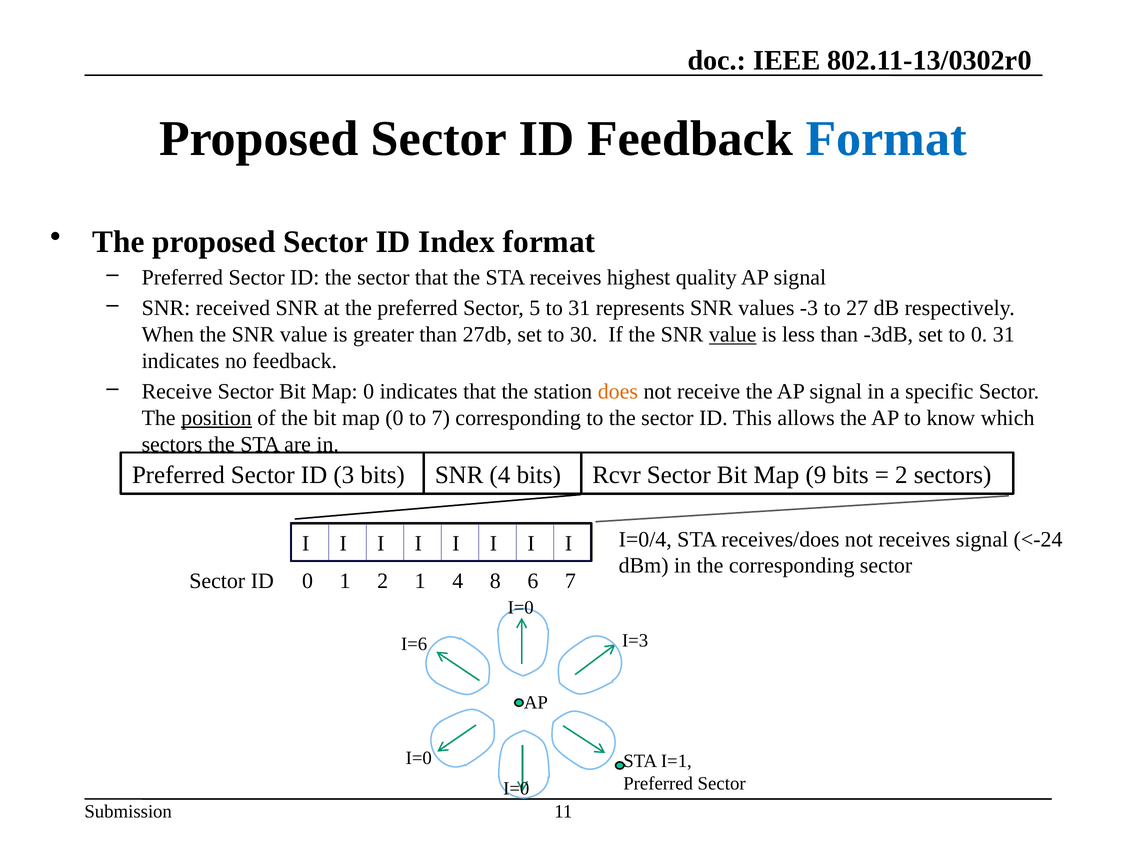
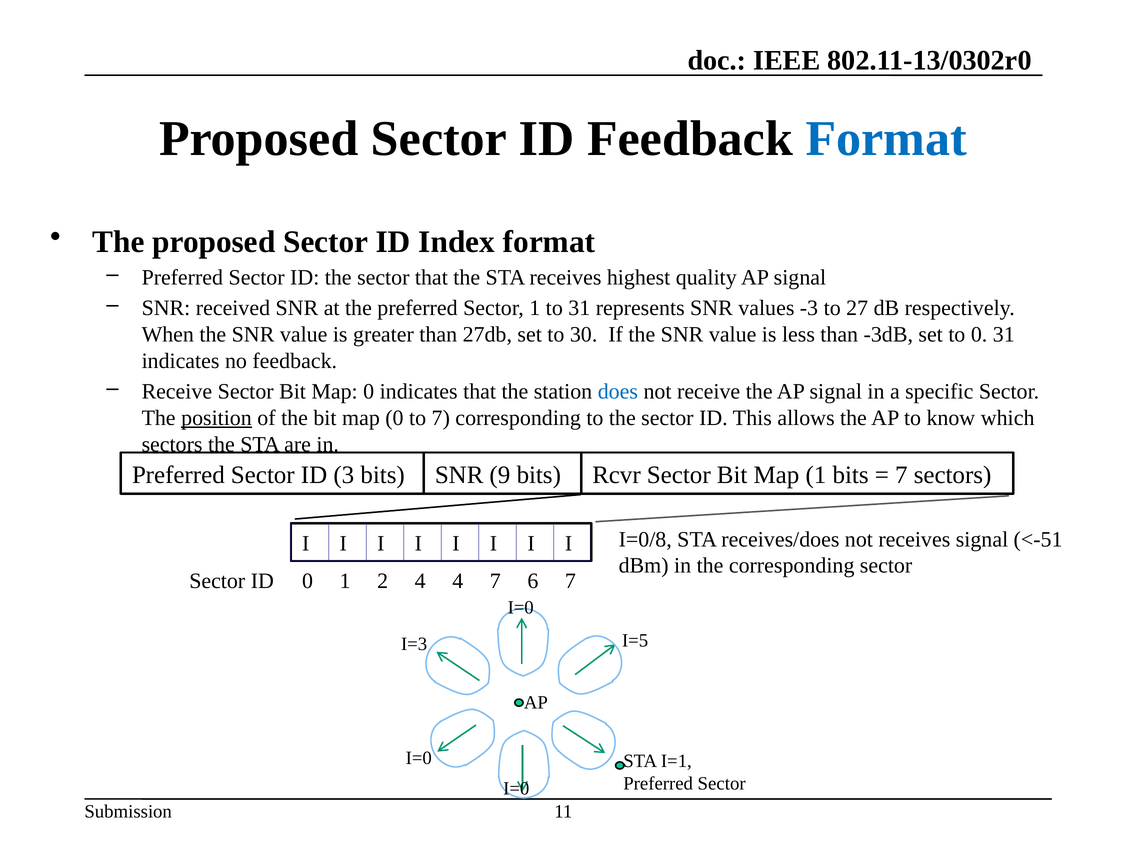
Sector 5: 5 -> 1
value at (733, 334) underline: present -> none
does colour: orange -> blue
SNR 4: 4 -> 9
Map 9: 9 -> 1
2 at (901, 474): 2 -> 7
I=0/4: I=0/4 -> I=0/8
<-24: <-24 -> <-51
2 1: 1 -> 4
4 8: 8 -> 7
I=3: I=3 -> I=5
I=6: I=6 -> I=3
